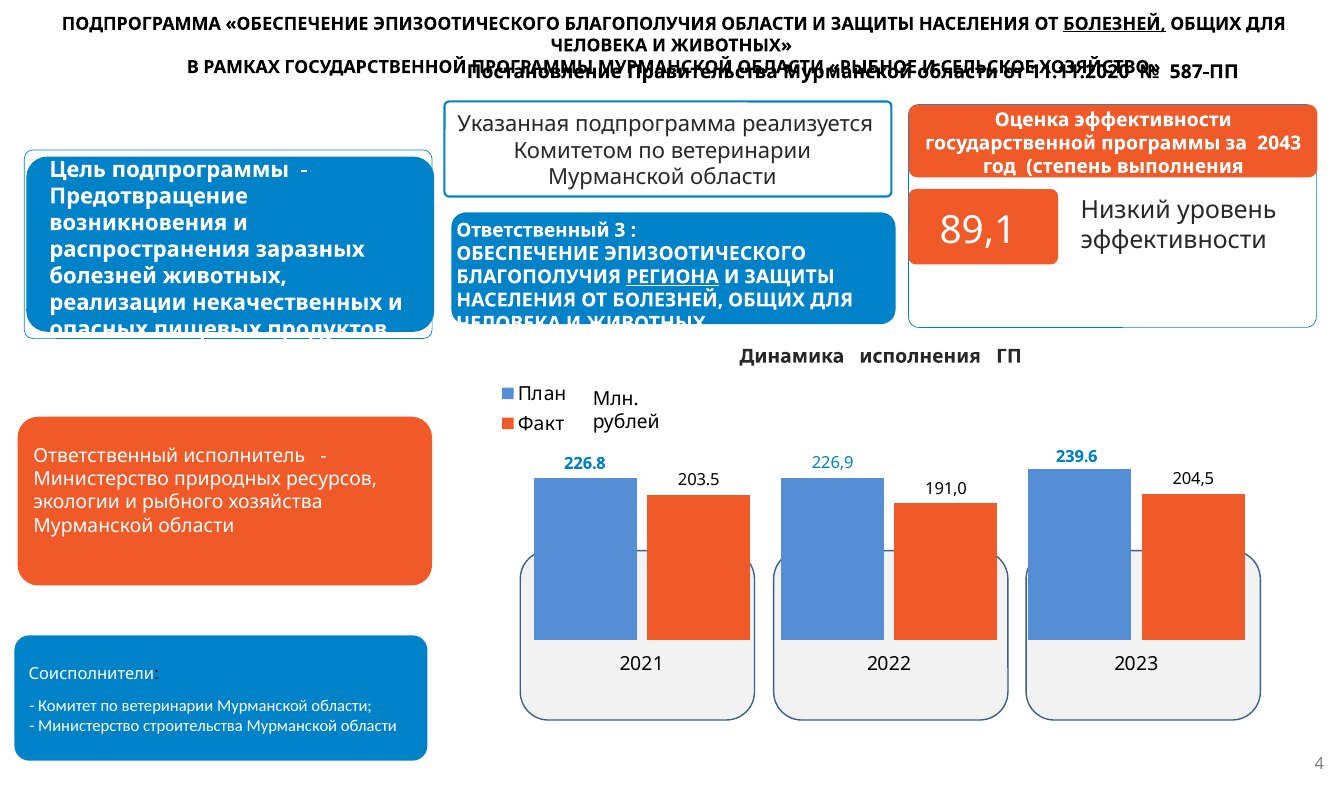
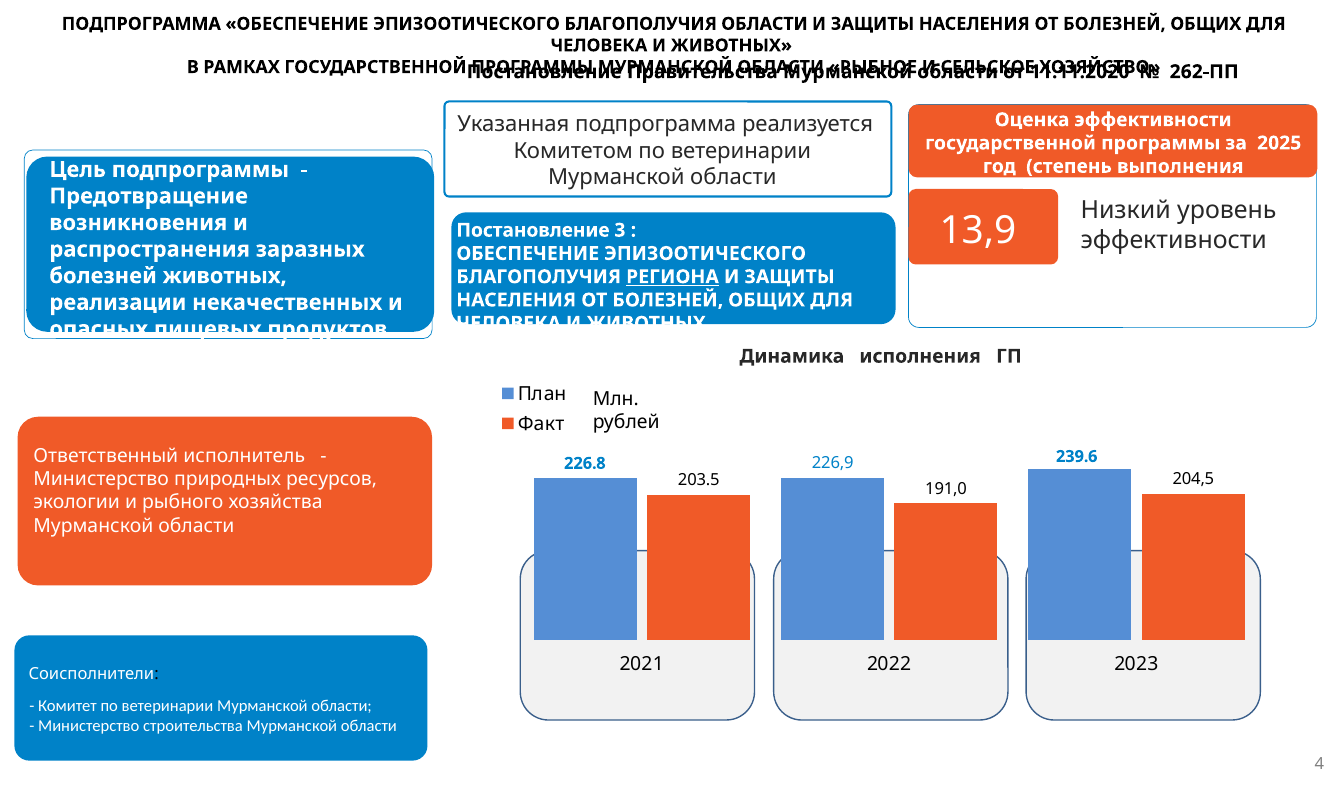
БОЛЕЗНЕЙ at (1114, 24) underline: present -> none
587-ПП: 587-ПП -> 262-ПП
2043: 2043 -> 2025
89,1: 89,1 -> 13,9
Ответственный at (533, 230): Ответственный -> Постановление
